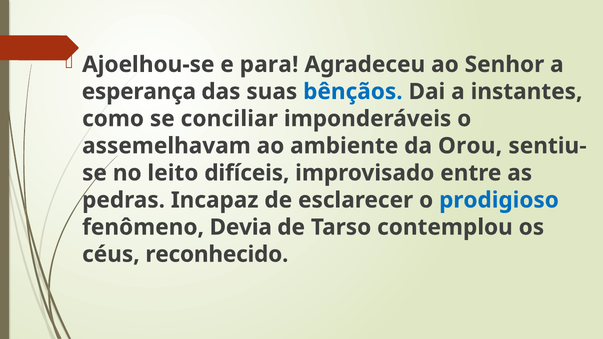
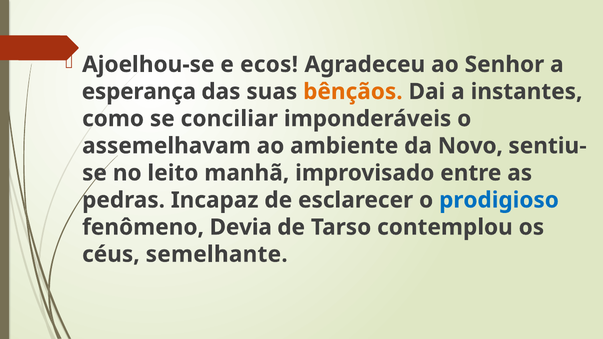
para: para -> ecos
bênçãos colour: blue -> orange
Orou: Orou -> Novo
difíceis: difíceis -> manhã
reconhecido: reconhecido -> semelhante
